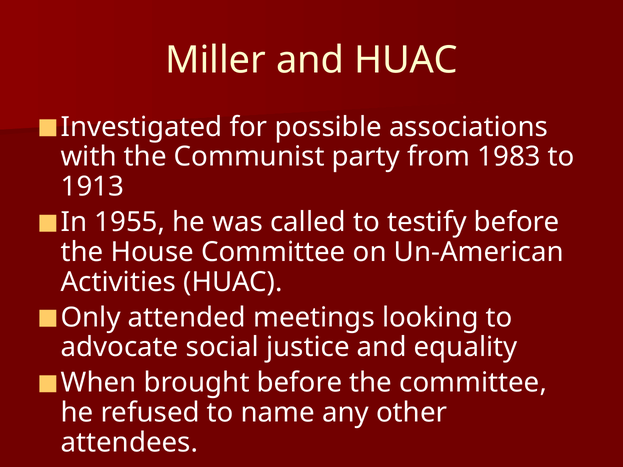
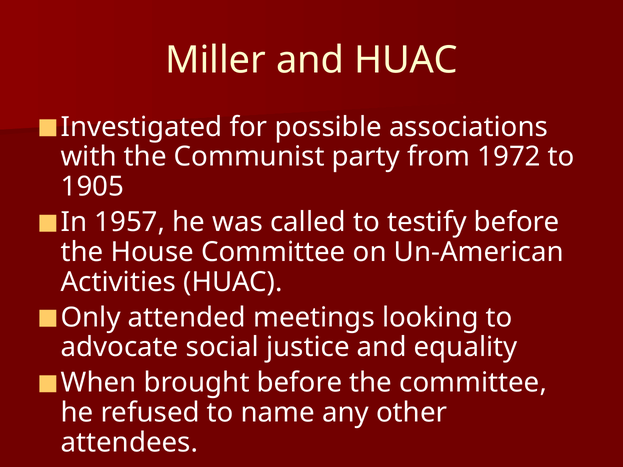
1983: 1983 -> 1972
1913: 1913 -> 1905
1955: 1955 -> 1957
